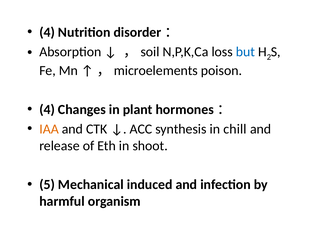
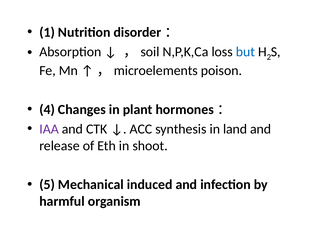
4 at (47, 32): 4 -> 1
IAA colour: orange -> purple
chill: chill -> land
